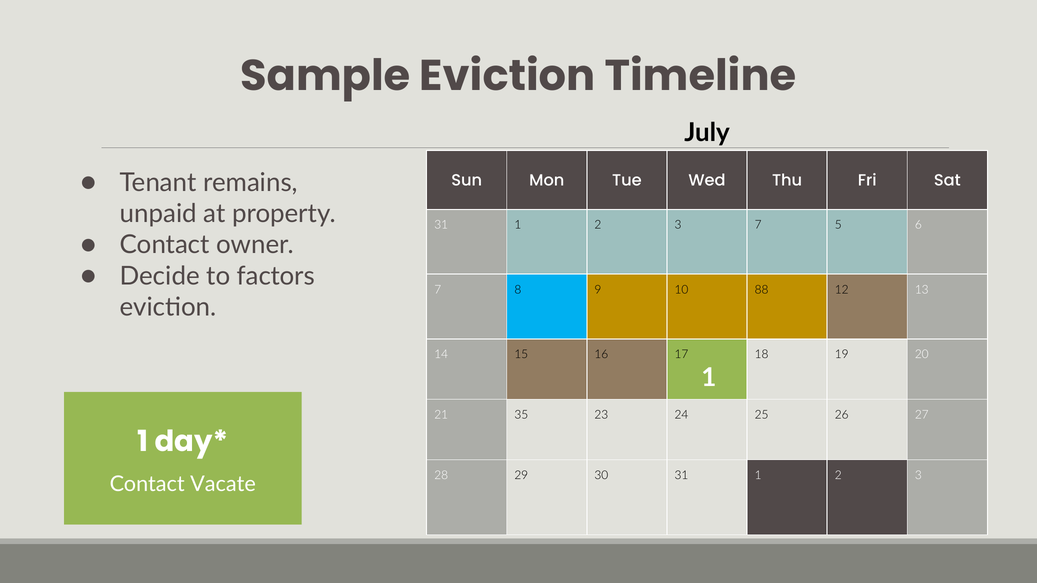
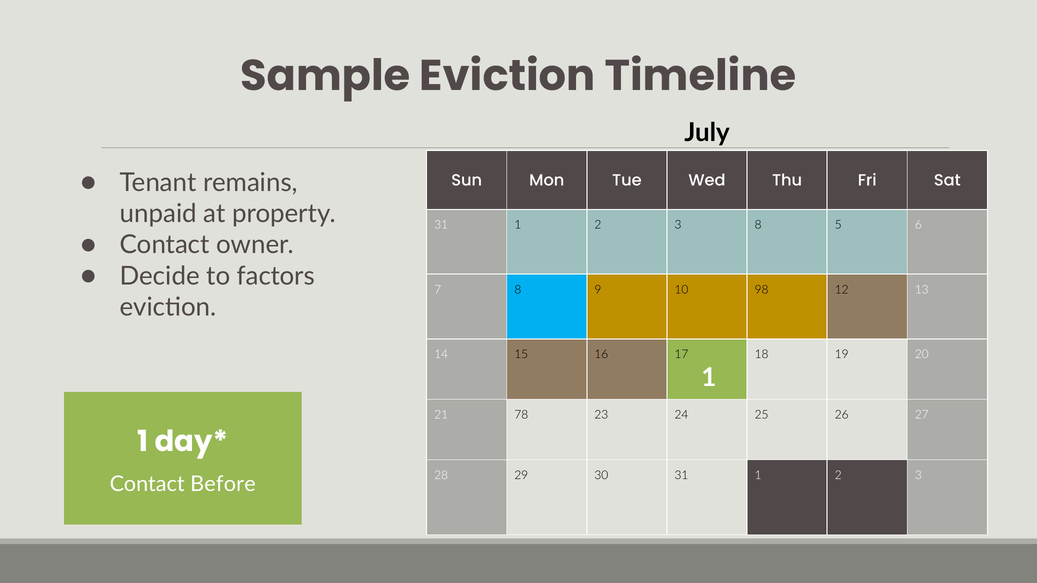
3 7: 7 -> 8
88: 88 -> 98
35: 35 -> 78
Vacate: Vacate -> Before
